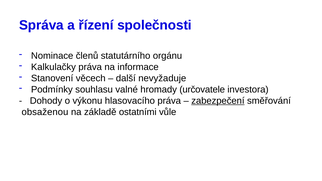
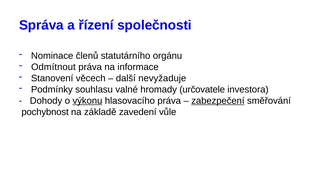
Kalkulačky: Kalkulačky -> Odmítnout
výkonu underline: none -> present
obsaženou: obsaženou -> pochybnost
ostatními: ostatními -> zavedení
